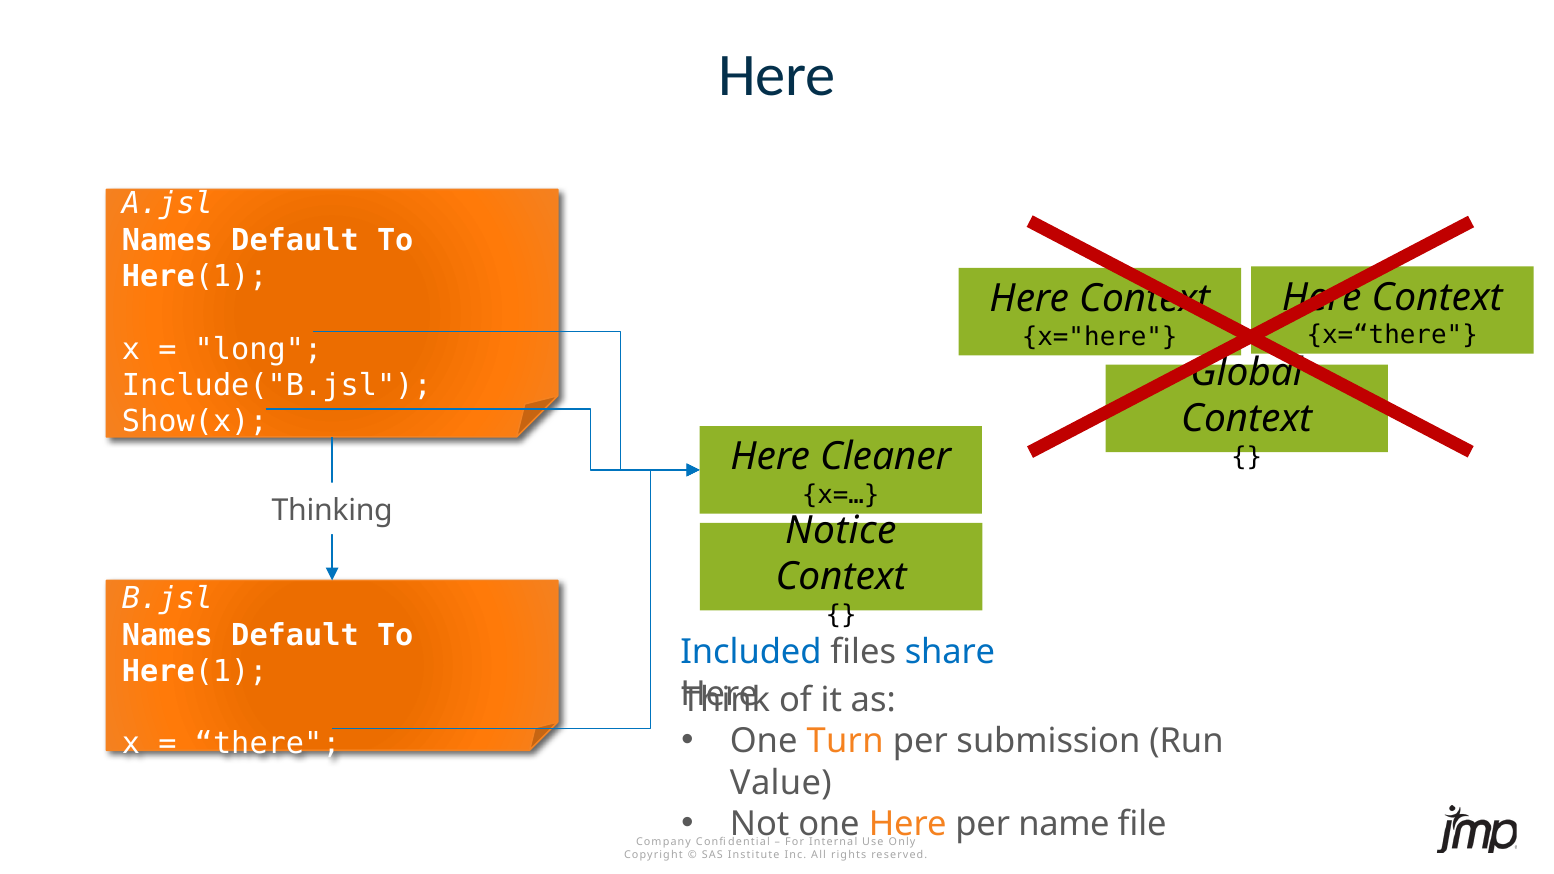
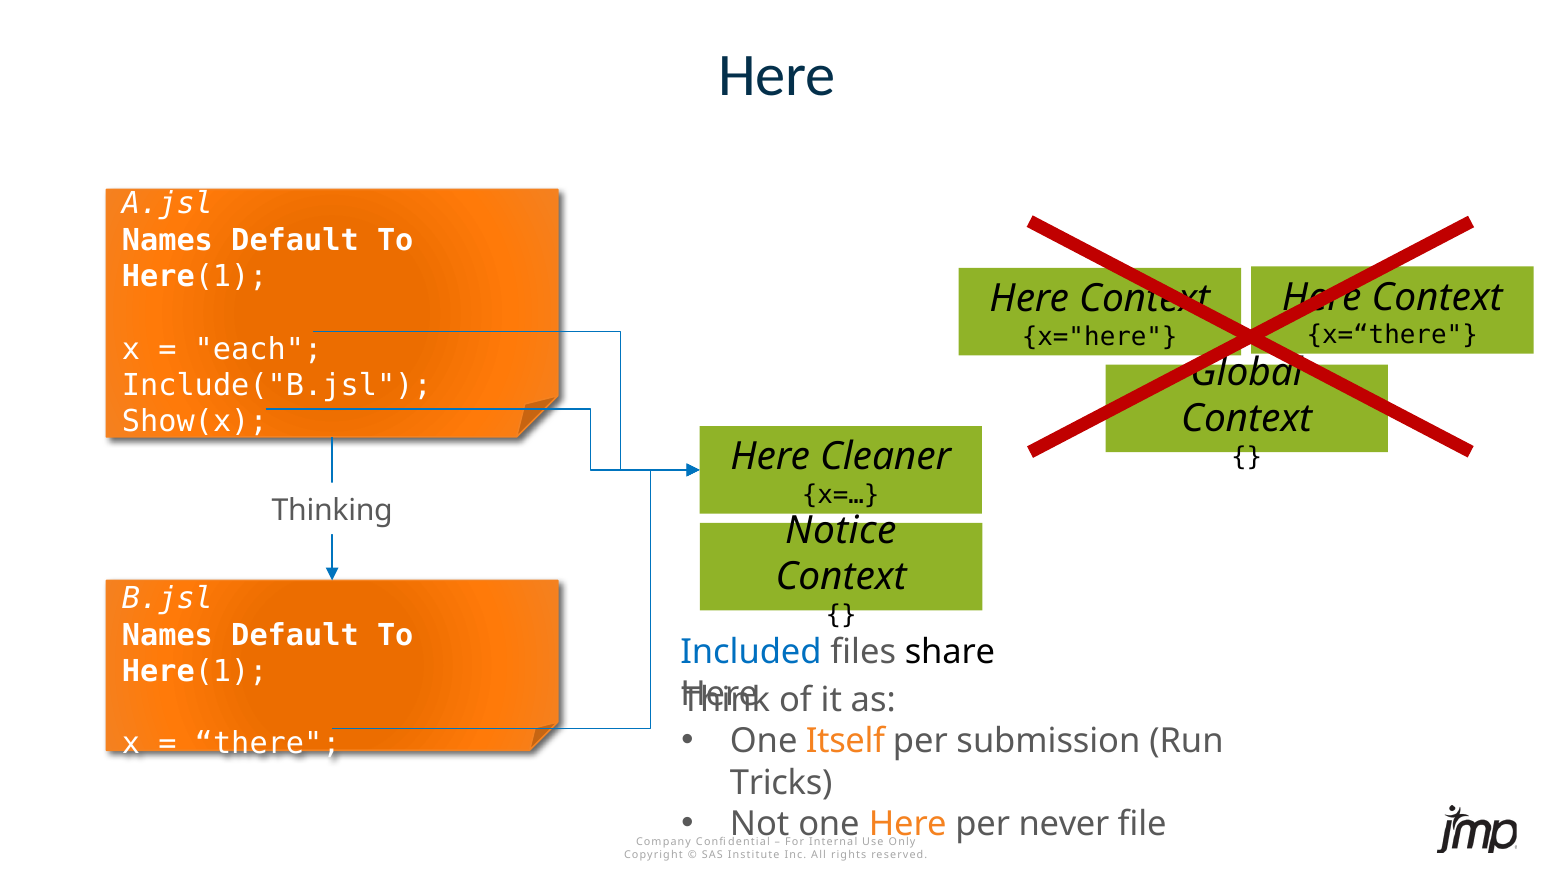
long: long -> each
share colour: blue -> black
Turn: Turn -> Itself
Value: Value -> Tricks
name: name -> never
